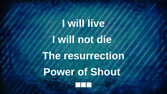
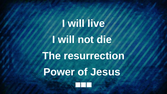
Shout: Shout -> Jesus
